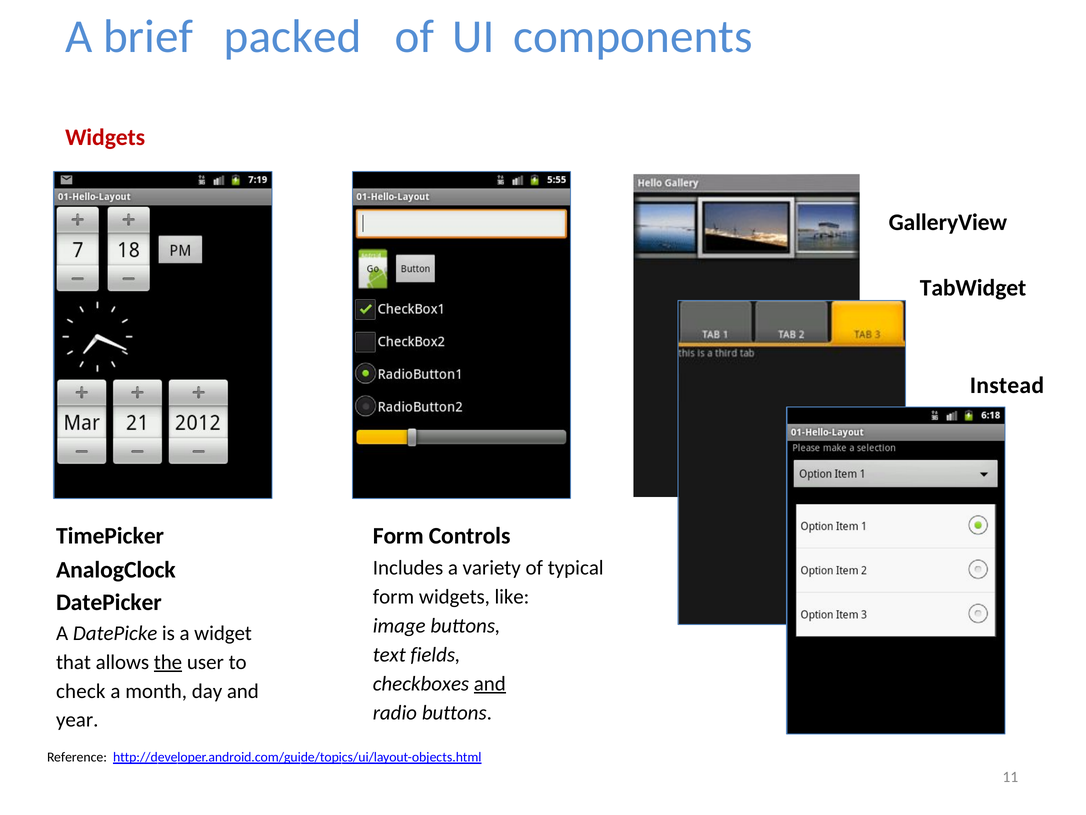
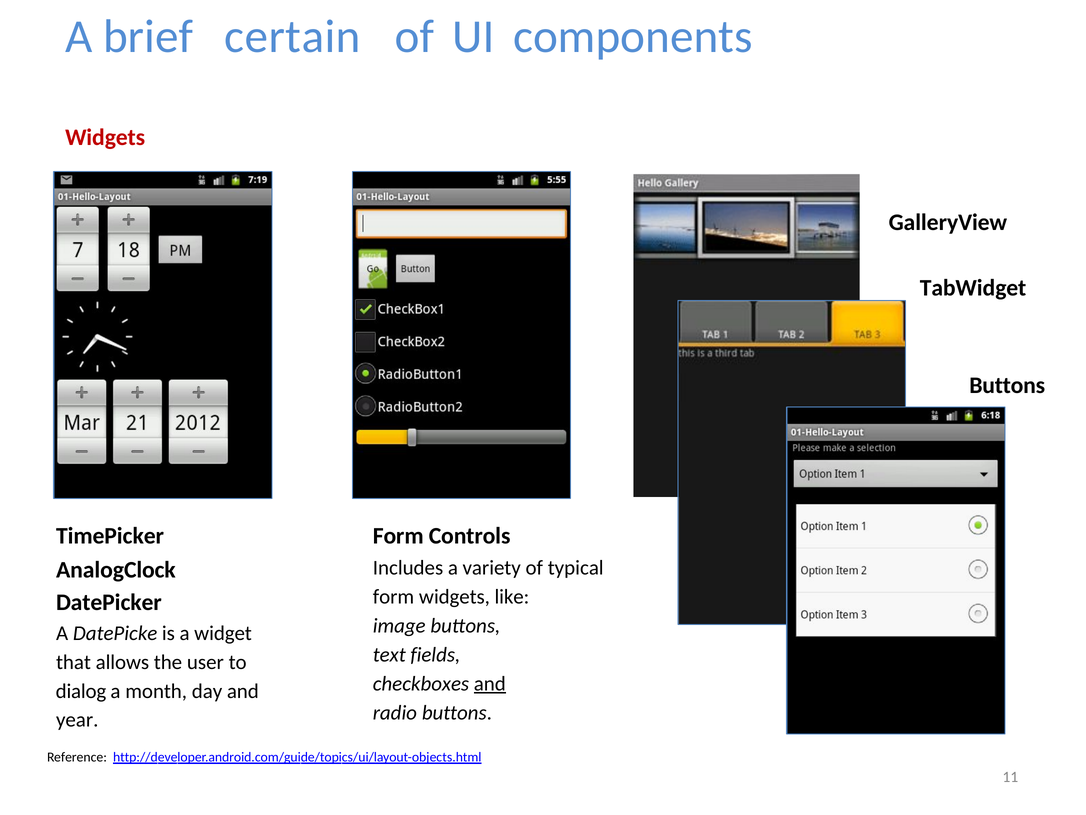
packed: packed -> certain
Instead at (1007, 385): Instead -> Buttons
the underline: present -> none
check: check -> dialog
